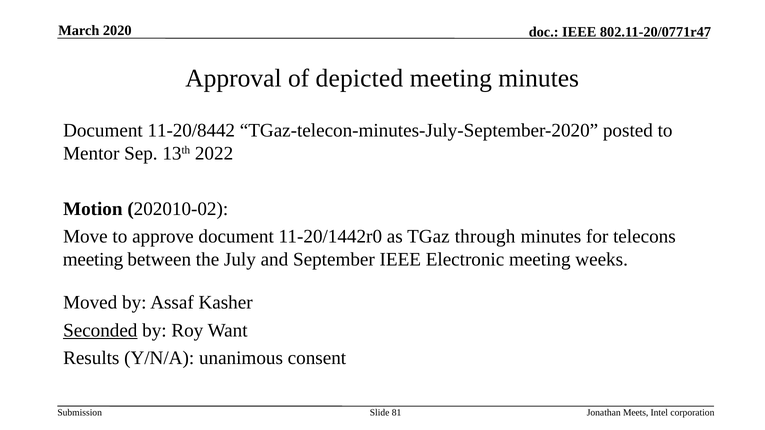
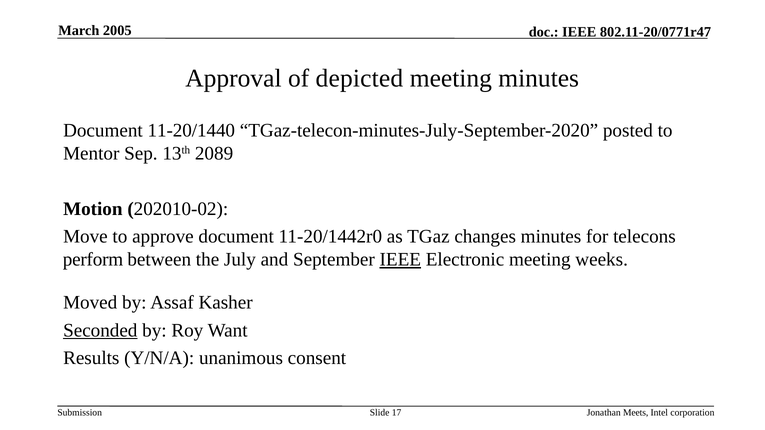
2020: 2020 -> 2005
11-20/8442: 11-20/8442 -> 11-20/1440
2022: 2022 -> 2089
through: through -> changes
meeting at (93, 260): meeting -> perform
IEEE at (400, 260) underline: none -> present
81: 81 -> 17
